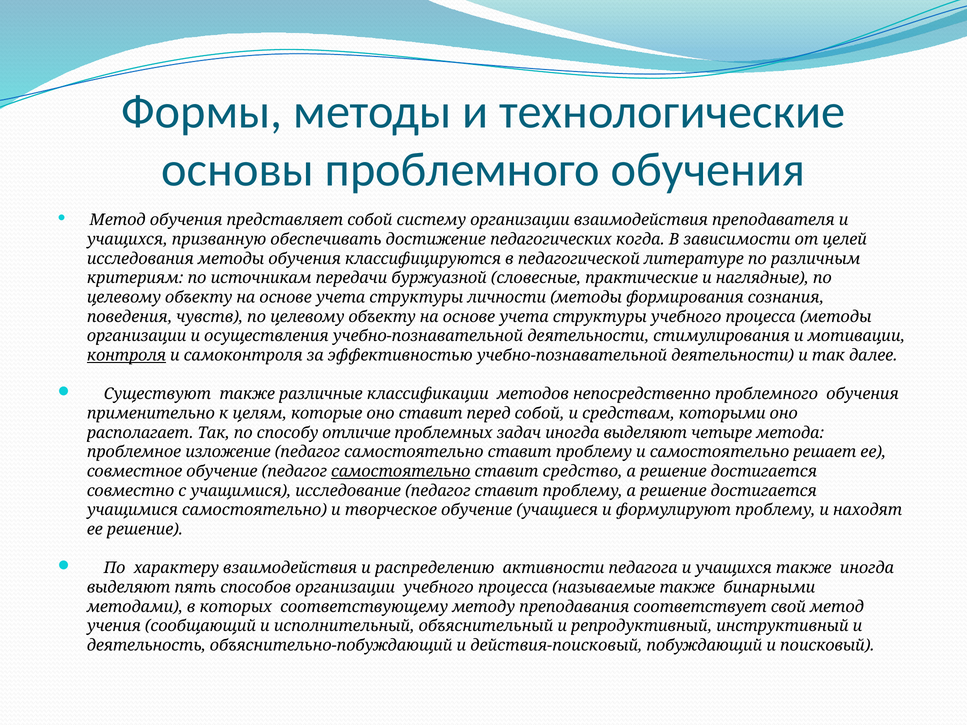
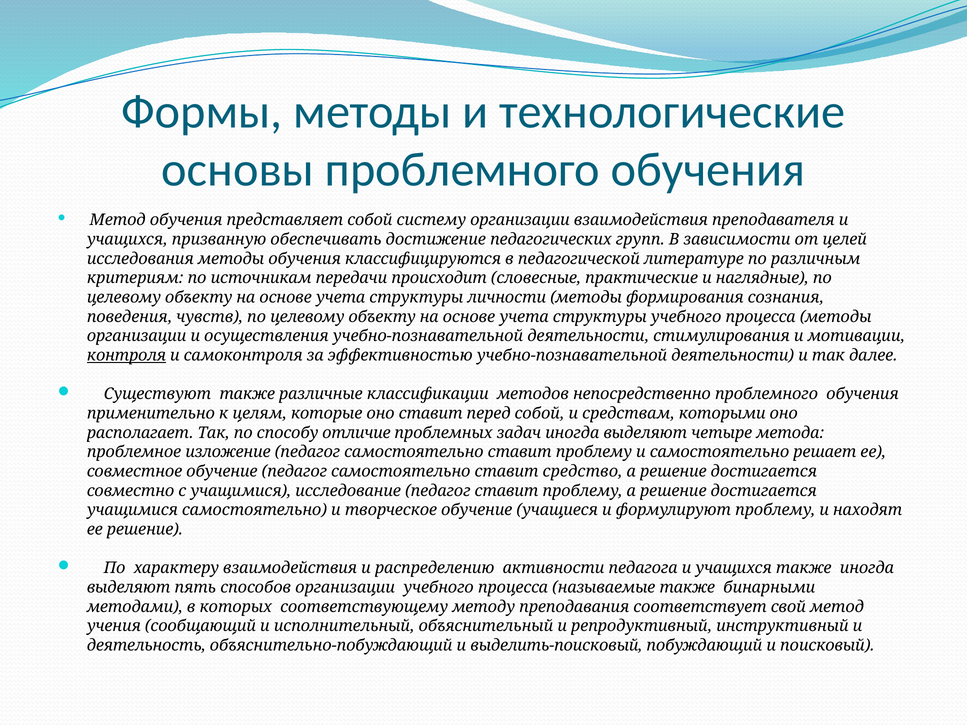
когда: когда -> групп
буржуазной: буржуазной -> происходит
самостоятельно at (401, 472) underline: present -> none
действия-поисковый: действия-поисковый -> выделить-поисковый
